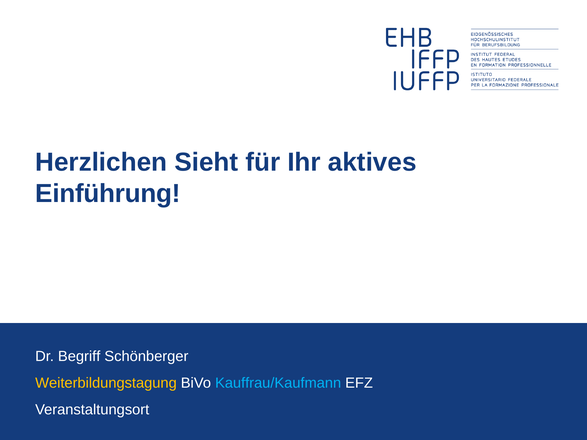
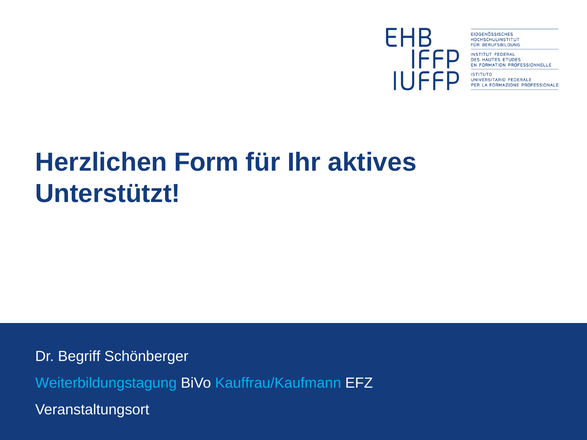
Sieht: Sieht -> Form
Einführung: Einführung -> Unterstützt
Weiterbildungstagung colour: yellow -> light blue
